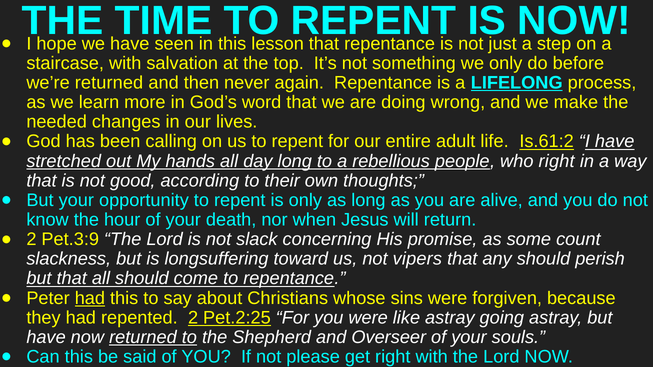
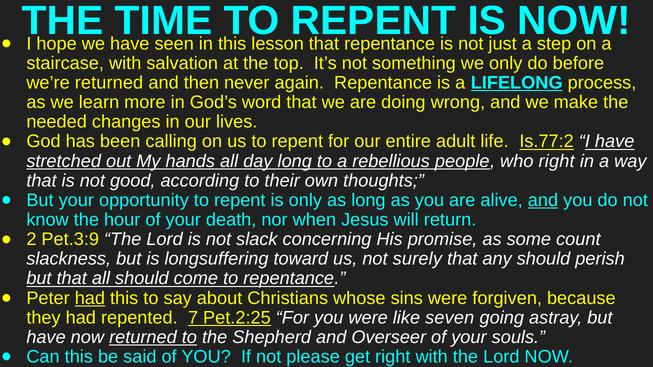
Is.61:2: Is.61:2 -> Is.77:2
and at (543, 200) underline: none -> present
vipers: vipers -> surely
repented 2: 2 -> 7
like astray: astray -> seven
